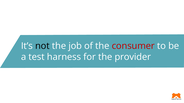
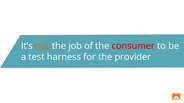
not at (42, 46) colour: black -> orange
